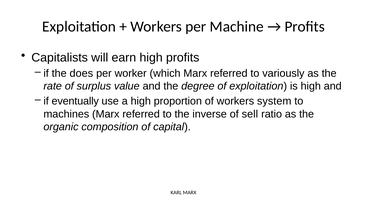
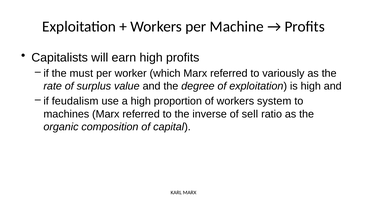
does: does -> must
eventually: eventually -> feudalism
